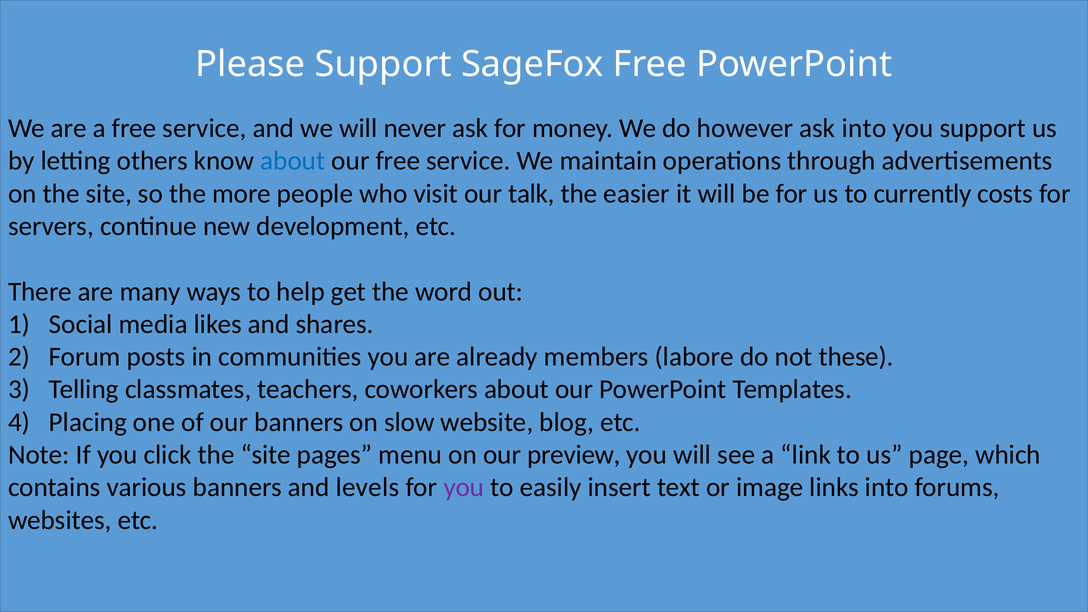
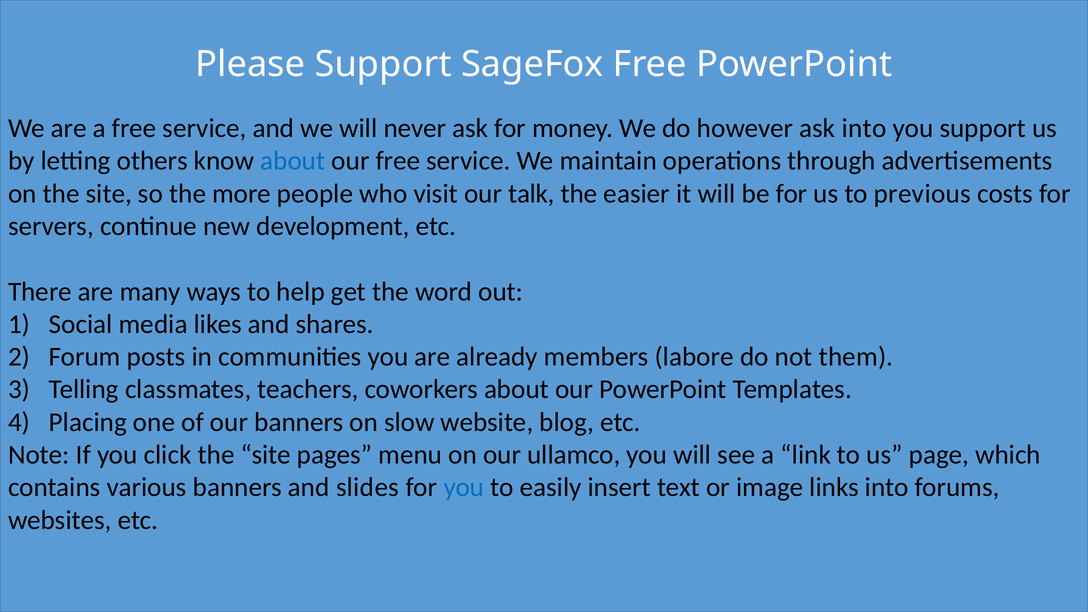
currently: currently -> previous
these: these -> them
preview: preview -> ullamco
levels: levels -> slides
you at (464, 487) colour: purple -> blue
